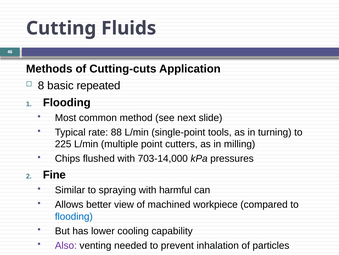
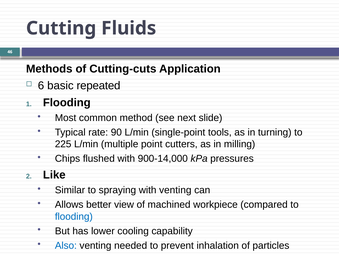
8: 8 -> 6
88: 88 -> 90
703-14,000: 703-14,000 -> 900-14,000
Fine: Fine -> Like
with harmful: harmful -> venting
Also colour: purple -> blue
